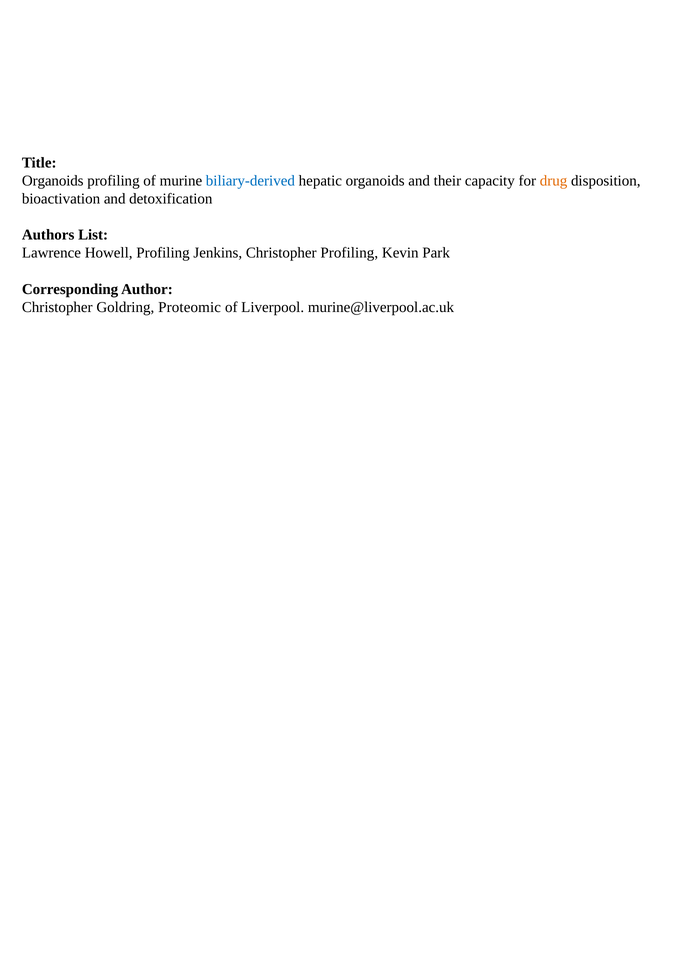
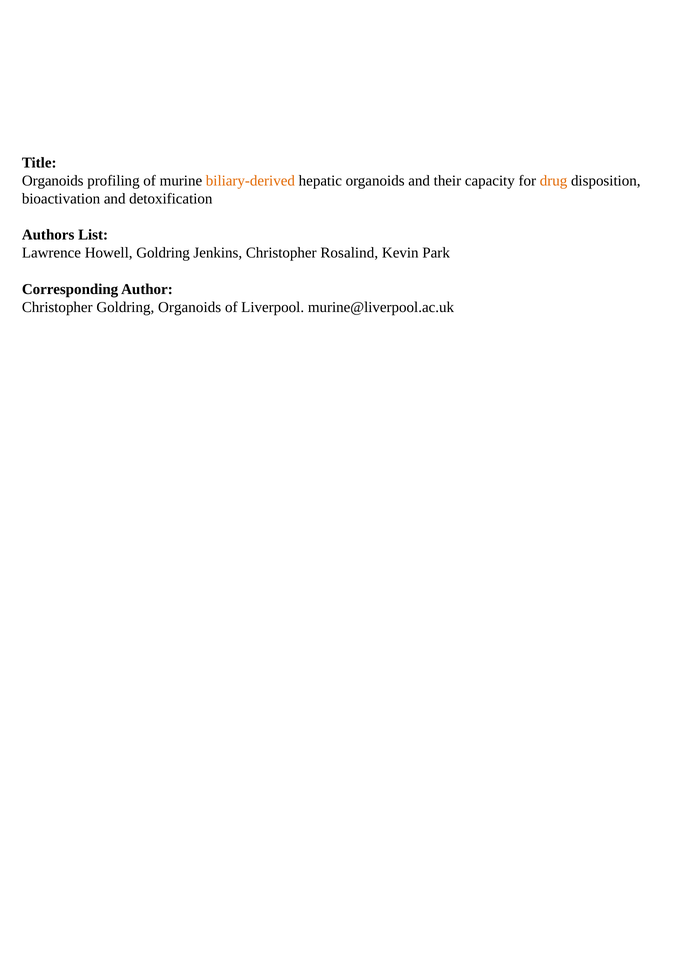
biliary-derived colour: blue -> orange
Howell Profiling: Profiling -> Goldring
Christopher Profiling: Profiling -> Rosalind
Goldring Proteomic: Proteomic -> Organoids
